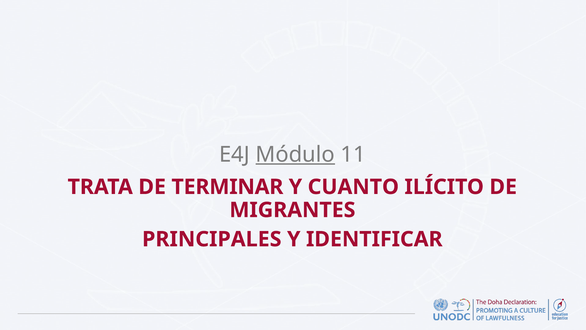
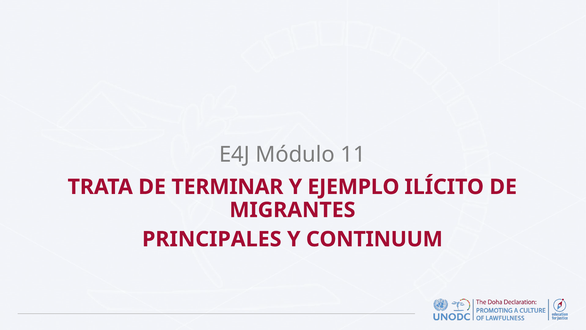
Módulo underline: present -> none
CUANTO: CUANTO -> EJEMPLO
IDENTIFICAR: IDENTIFICAR -> CONTINUUM
